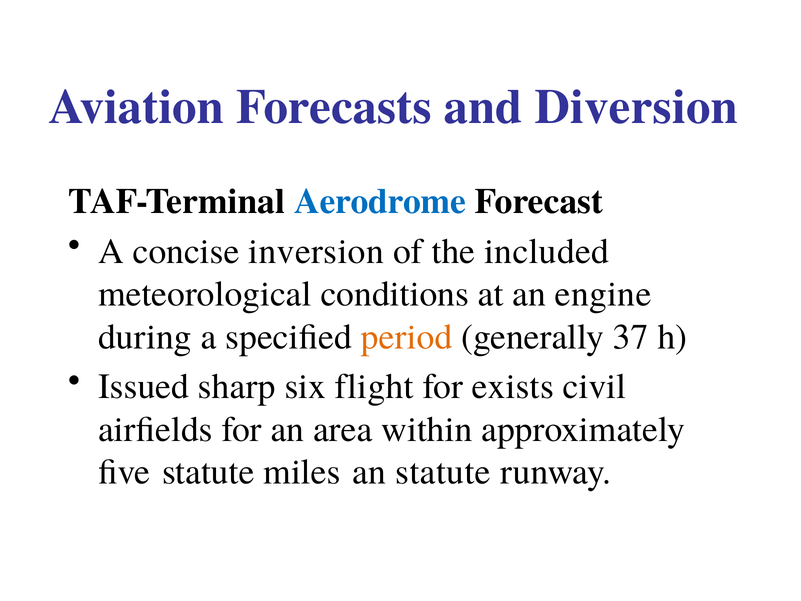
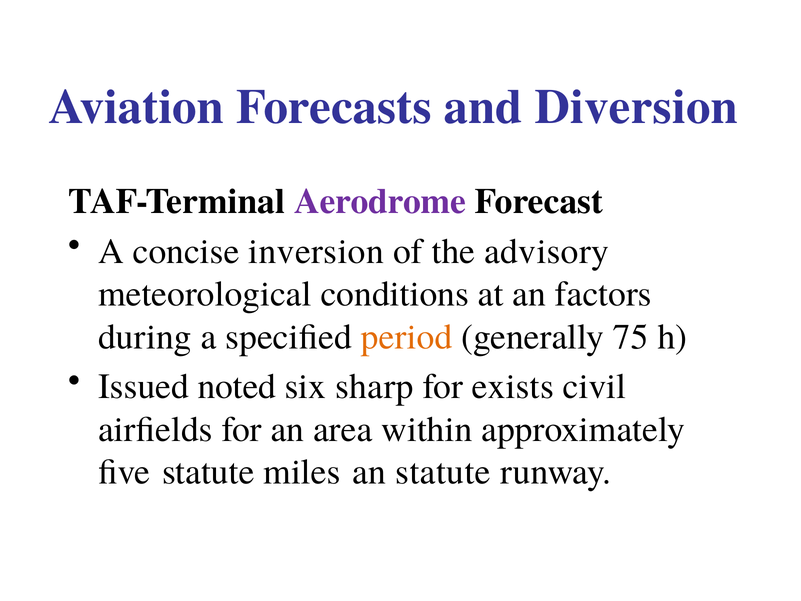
Aerodrome colour: blue -> purple
included: included -> advisory
engine: engine -> factors
37: 37 -> 75
sharp: sharp -> noted
flight: flight -> sharp
